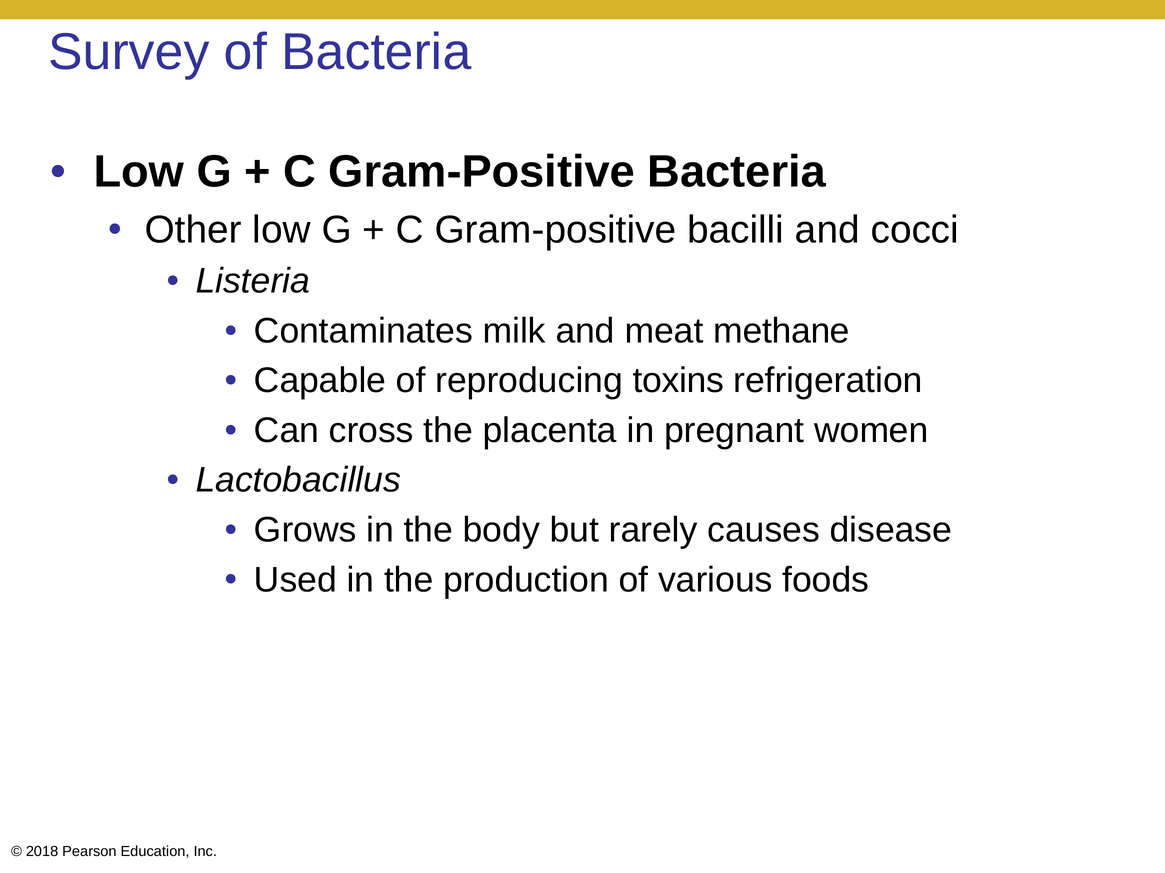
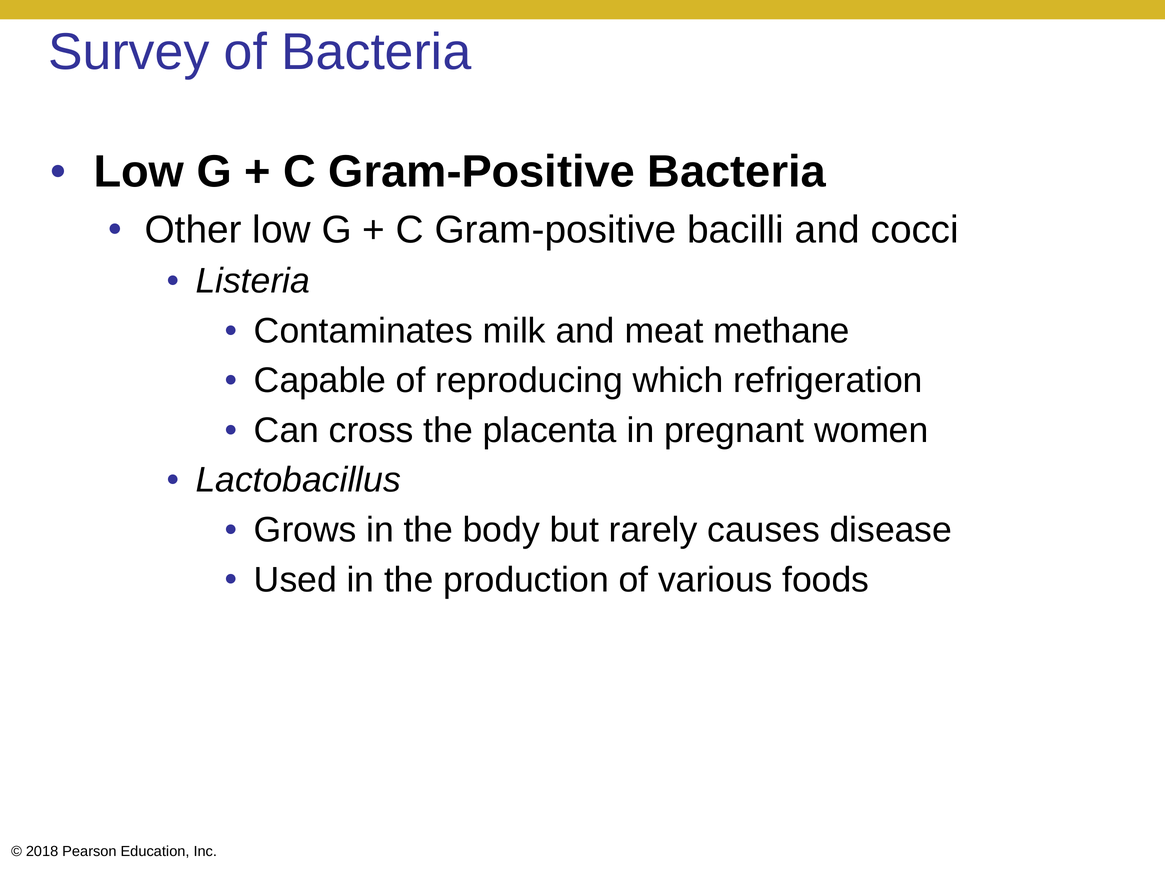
toxins: toxins -> which
